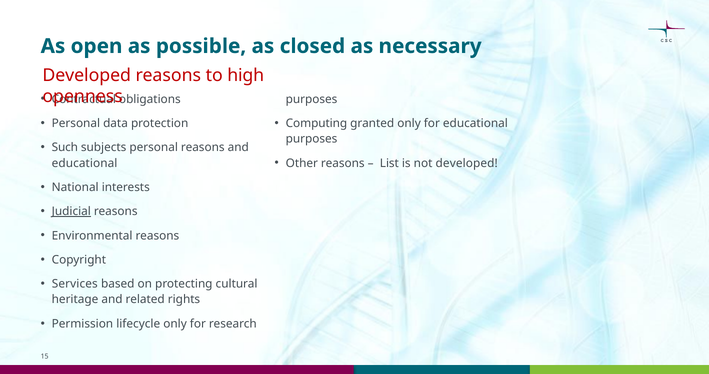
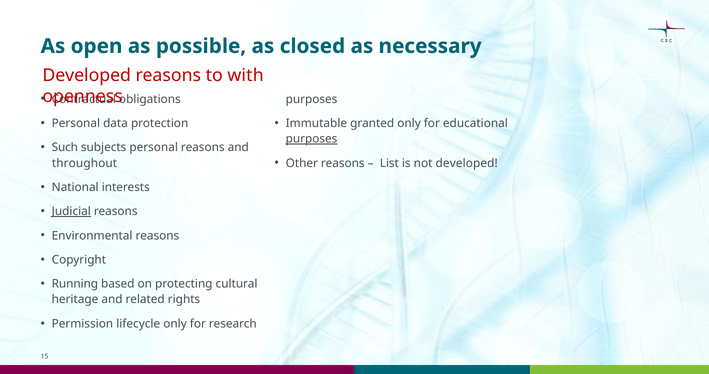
high: high -> with
Computing: Computing -> Immutable
purposes at (312, 139) underline: none -> present
educational at (85, 163): educational -> throughout
Services: Services -> Running
